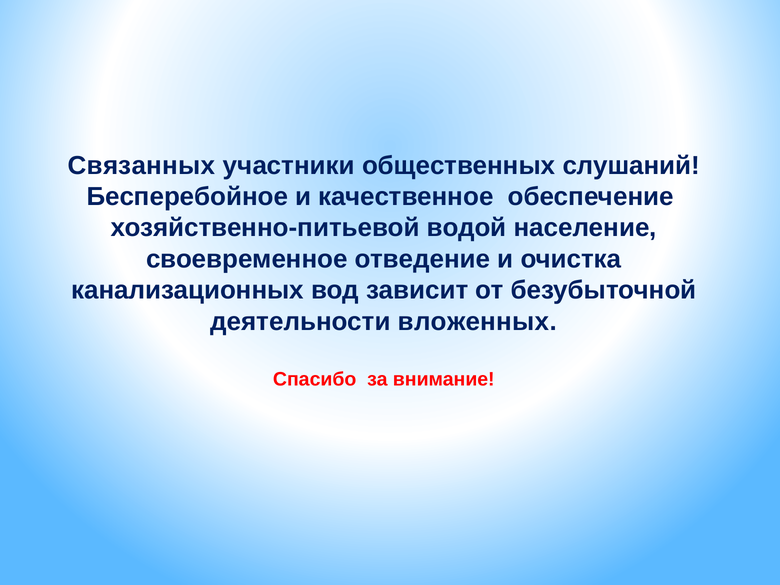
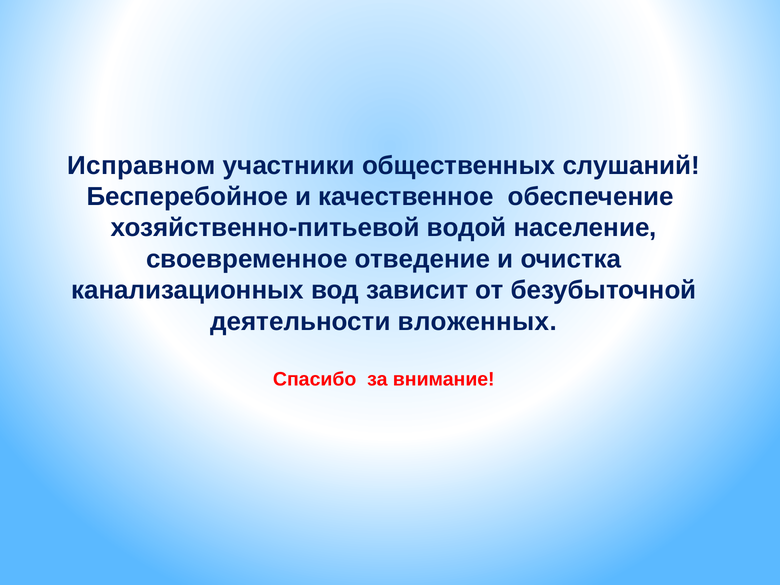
Связанных: Связанных -> Исправном
